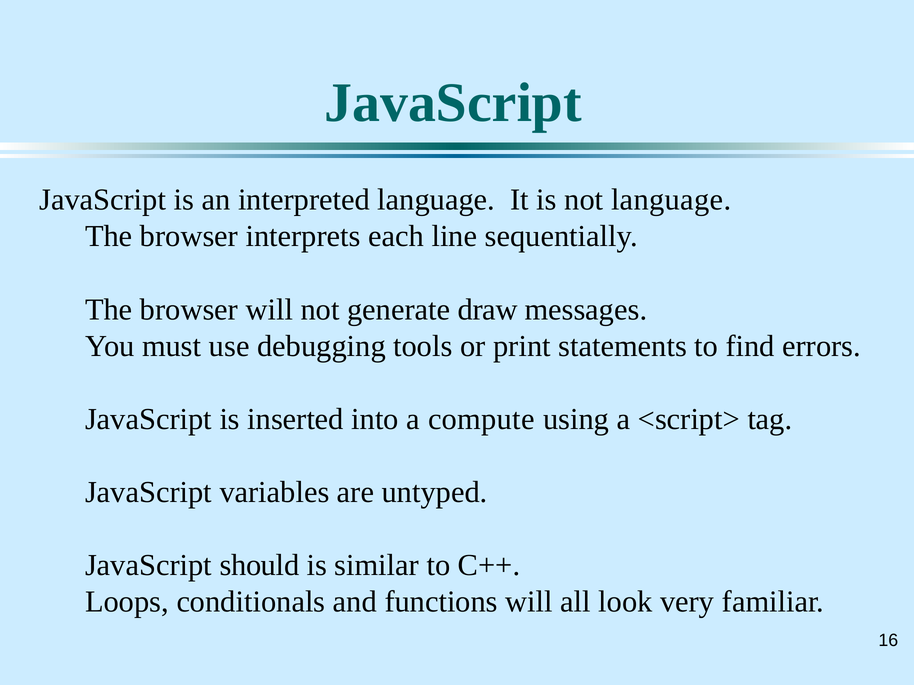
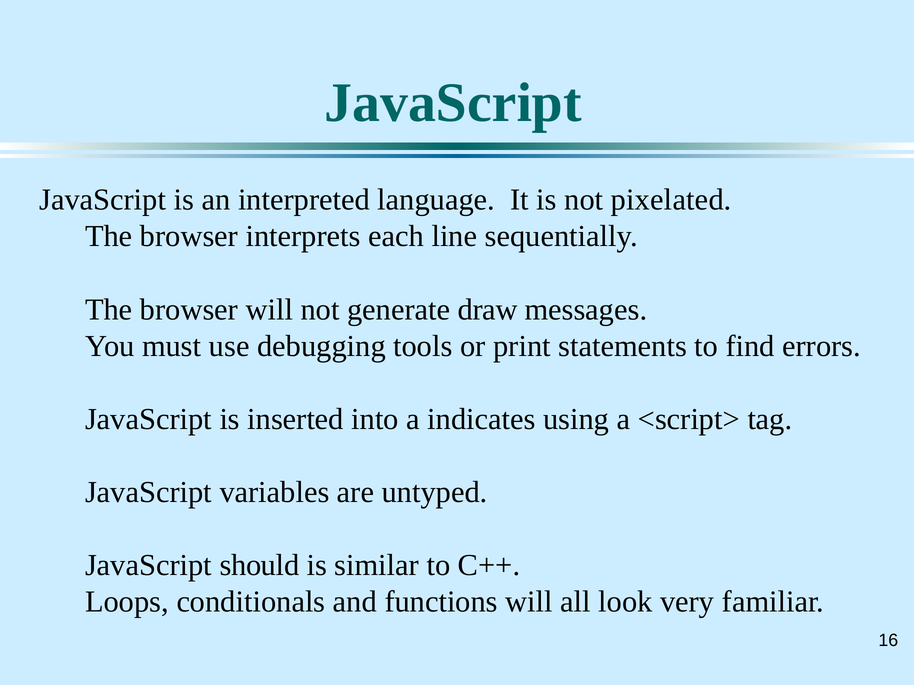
not language: language -> pixelated
compute: compute -> indicates
